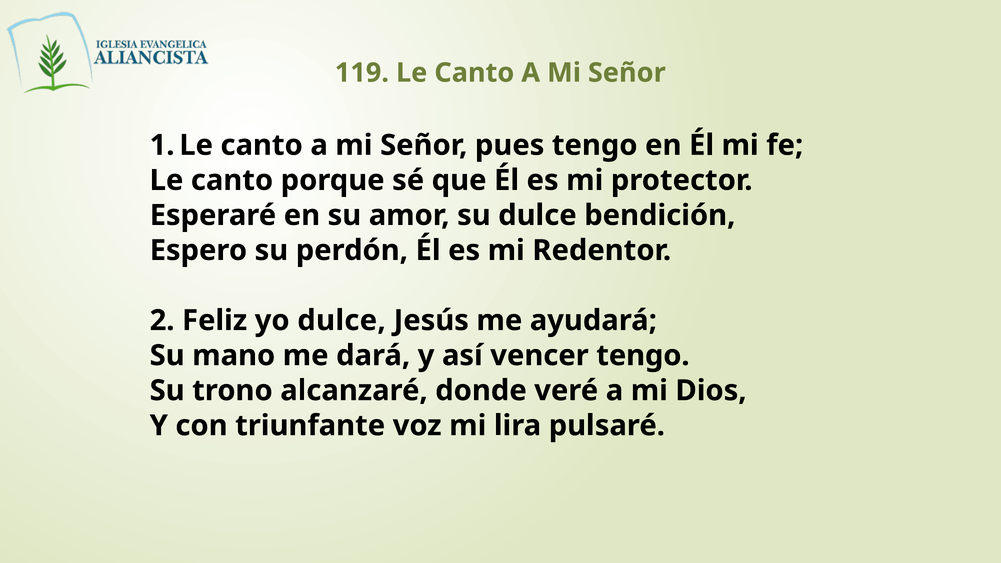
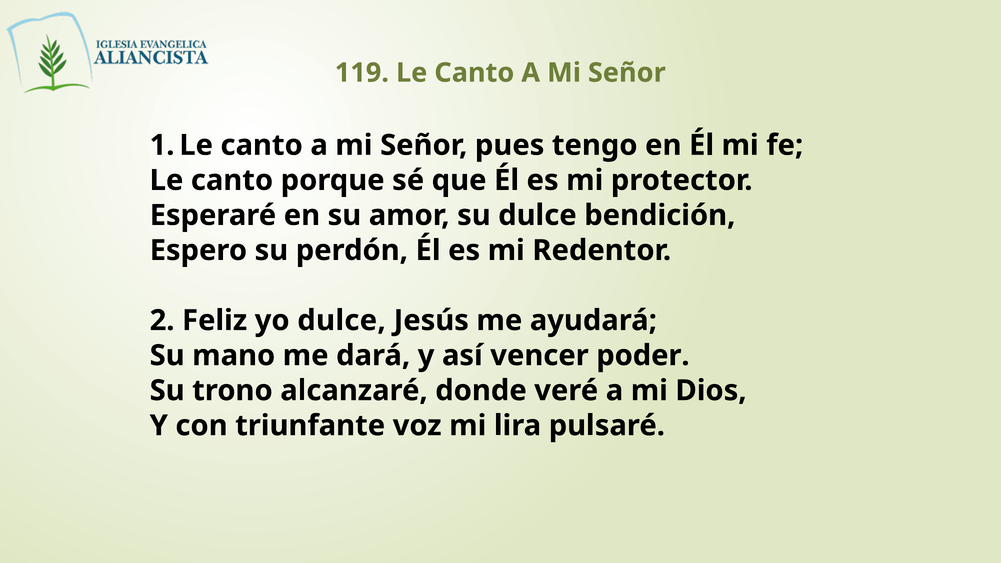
vencer tengo: tengo -> poder
